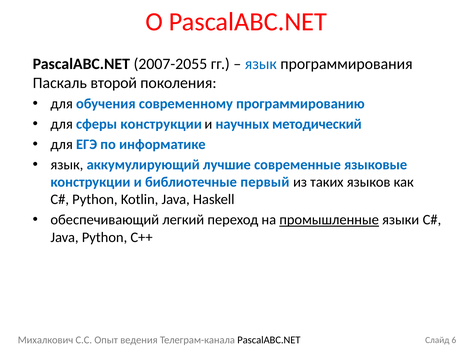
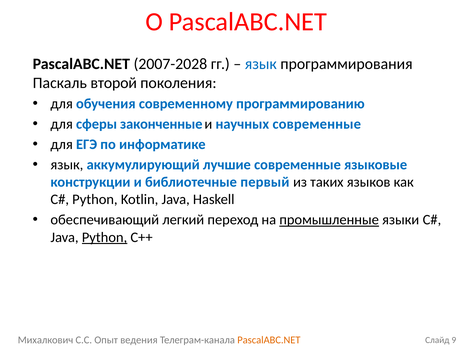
2007-2055: 2007-2055 -> 2007-2028
сферы конструкции: конструкции -> законченные
научных методический: методический -> современные
Python at (105, 237) underline: none -> present
PascalABC.NET at (269, 340) colour: black -> orange
6: 6 -> 9
